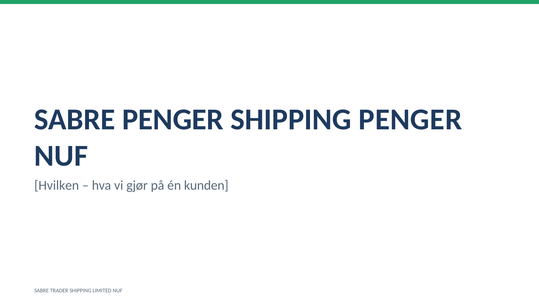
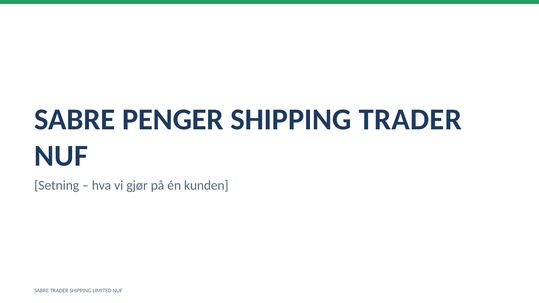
SHIPPING PENGER: PENGER -> TRADER
Hvilken: Hvilken -> Setning
